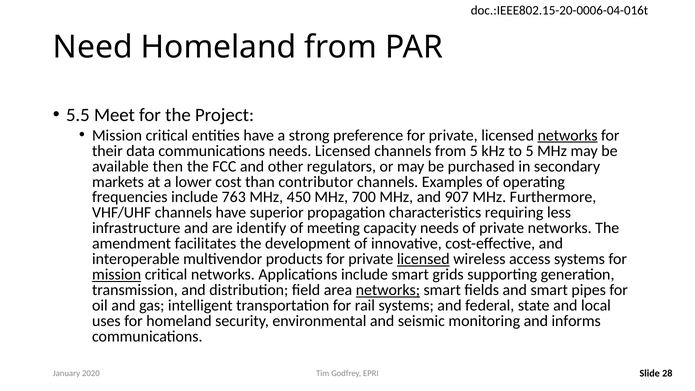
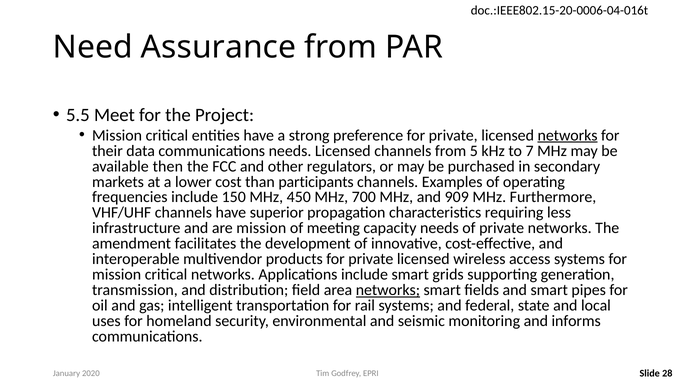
Need Homeland: Homeland -> Assurance
to 5: 5 -> 7
contributor: contributor -> participants
763: 763 -> 150
907: 907 -> 909
are identify: identify -> mission
licensed at (423, 259) underline: present -> none
mission at (117, 275) underline: present -> none
